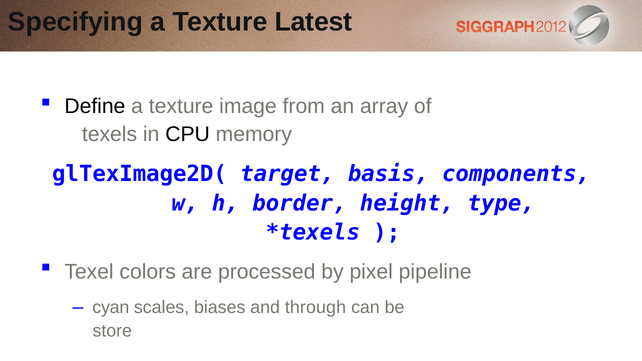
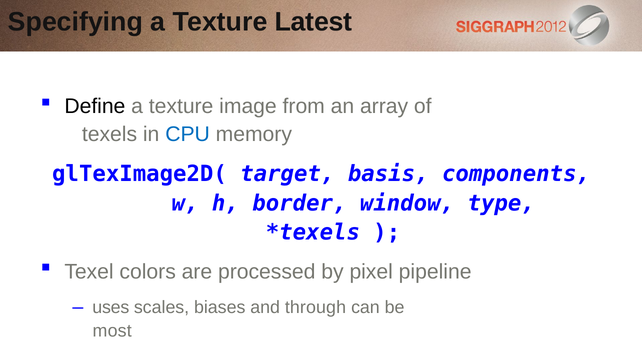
CPU colour: black -> blue
height: height -> window
cyan: cyan -> uses
store: store -> most
